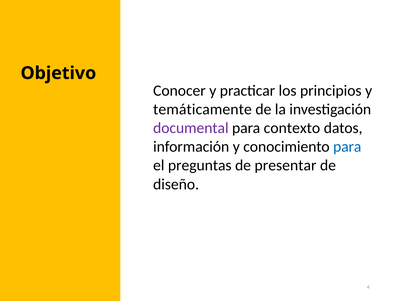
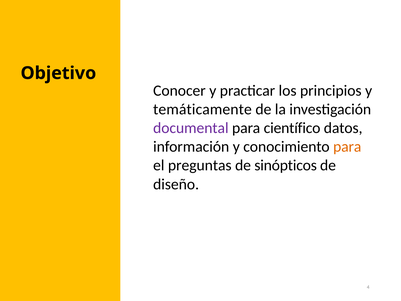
contexto: contexto -> científico
para at (347, 147) colour: blue -> orange
presentar: presentar -> sinópticos
